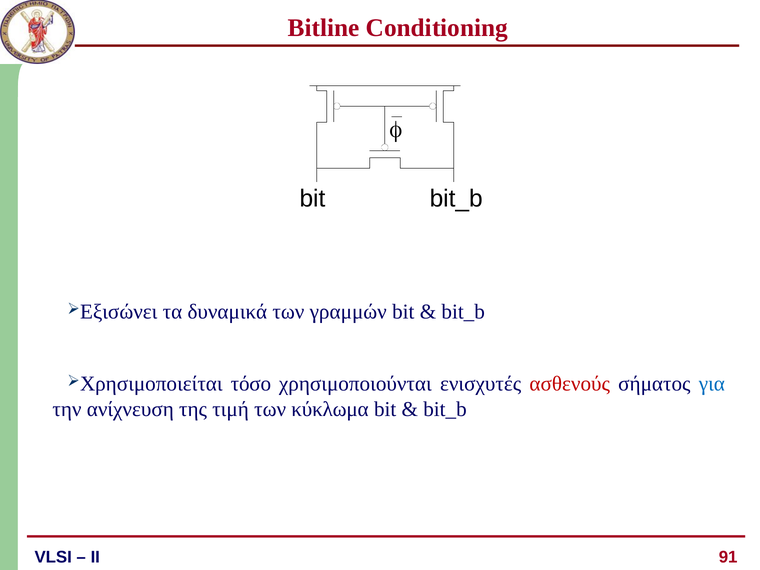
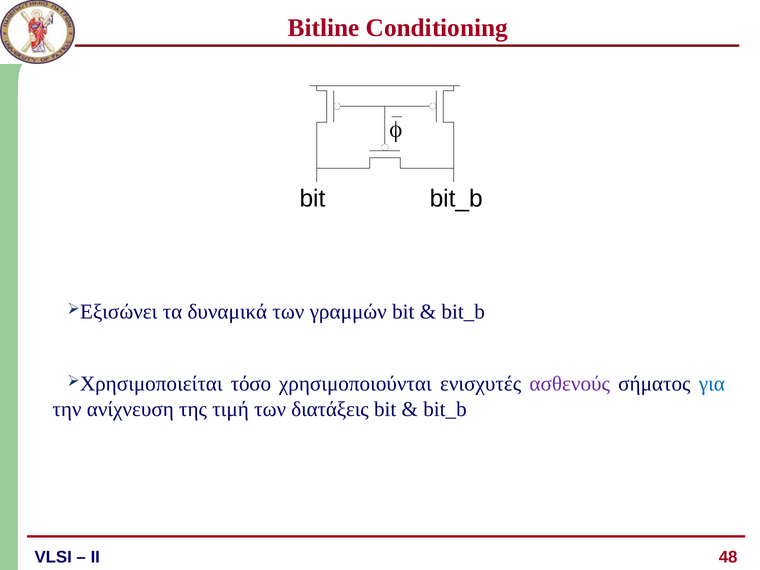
ασθενούς colour: red -> purple
κύκλωμα: κύκλωμα -> διατάξεις
91: 91 -> 48
